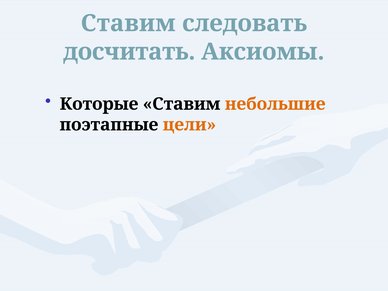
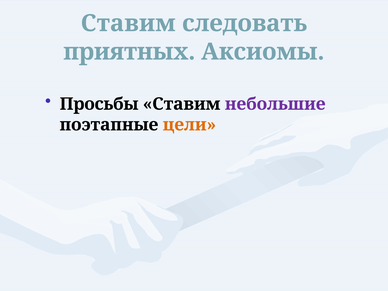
досчитать: досчитать -> приятных
Которые: Которые -> Просьбы
небольшие colour: orange -> purple
